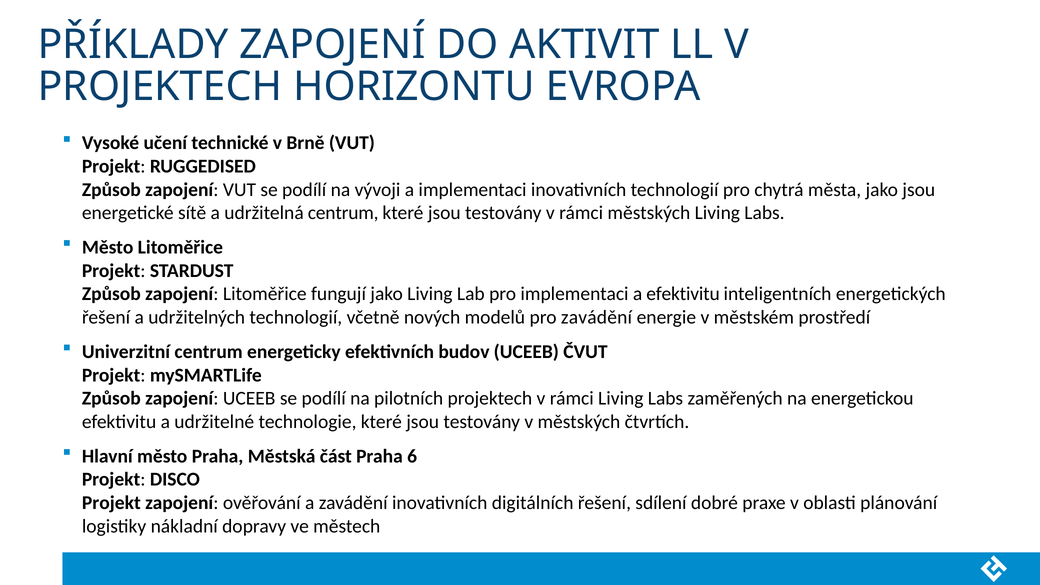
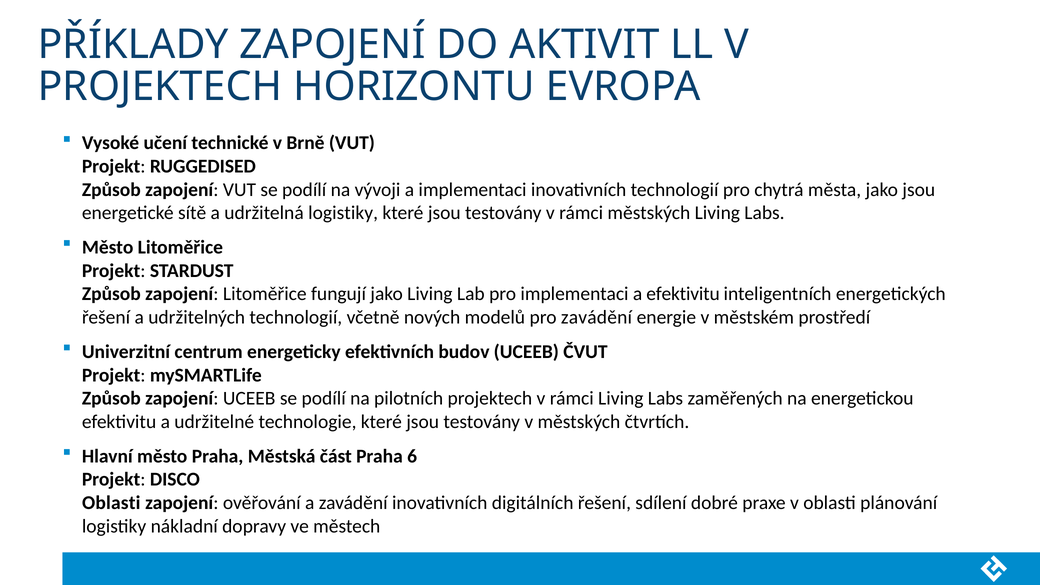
udržitelná centrum: centrum -> logistiky
Projekt at (111, 503): Projekt -> Oblasti
